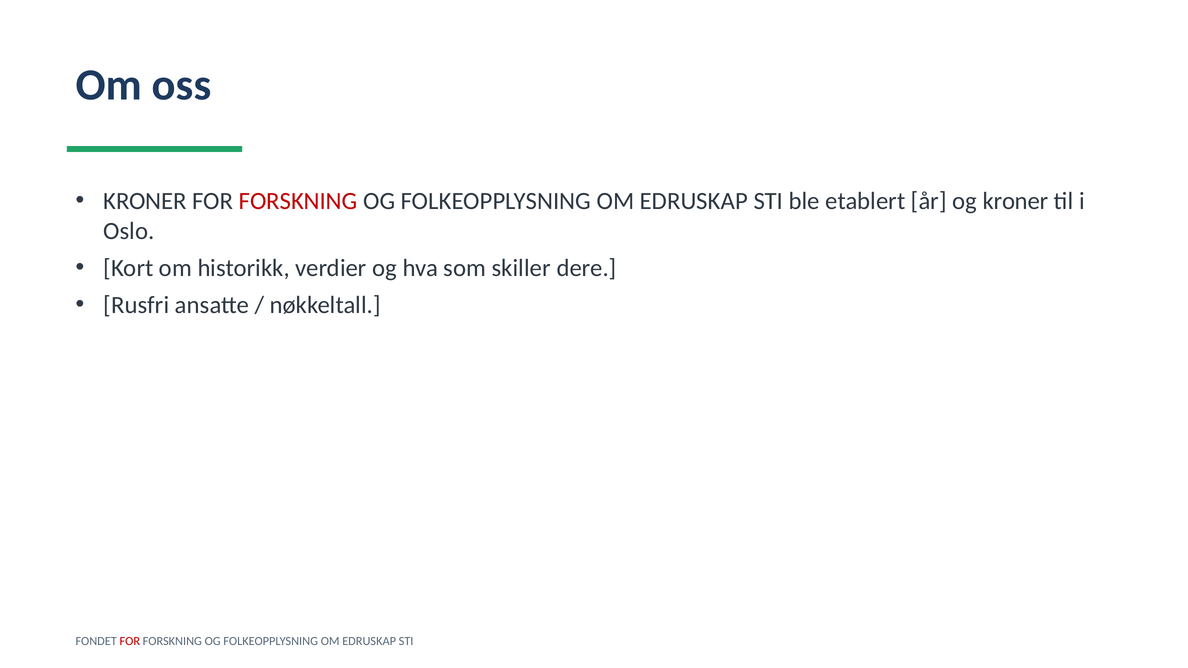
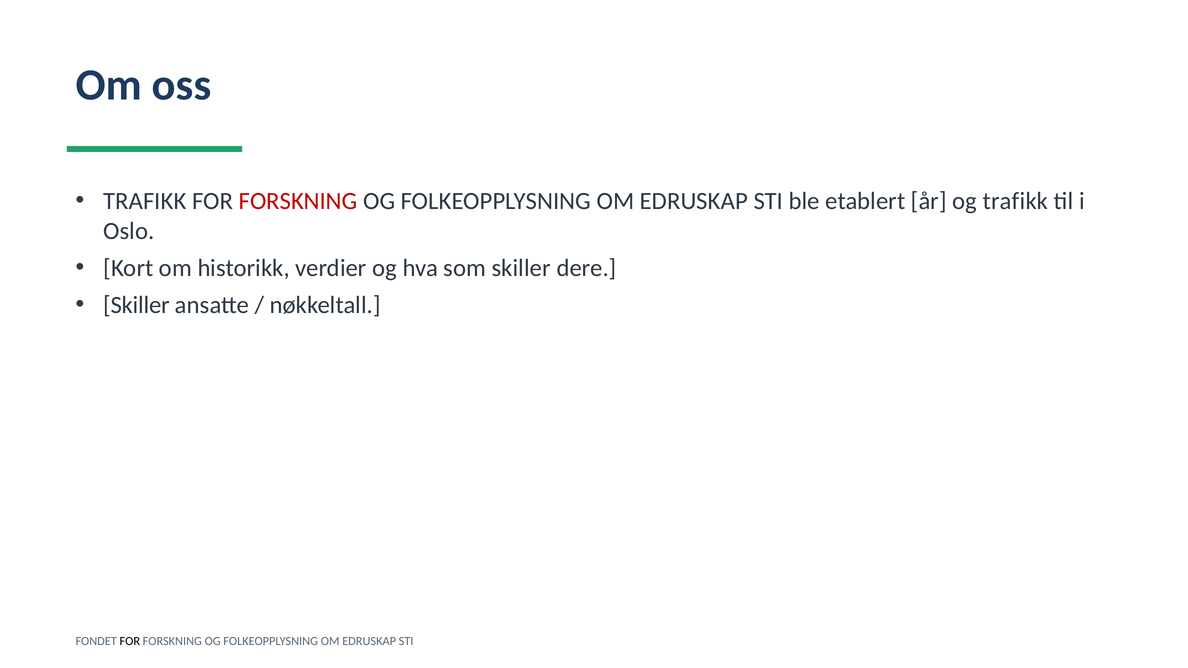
KRONER at (145, 201): KRONER -> TRAFIKK
og kroner: kroner -> trafikk
Rusfri at (136, 305): Rusfri -> Skiller
FOR at (130, 641) colour: red -> black
